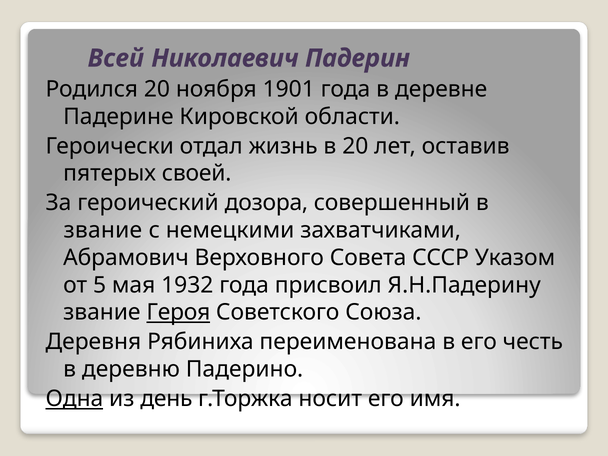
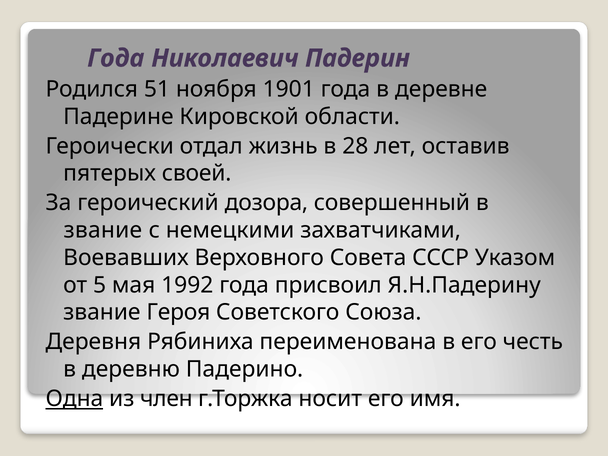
Всей at (116, 58): Всей -> Года
Родился 20: 20 -> 51
в 20: 20 -> 28
Абрамович: Абрамович -> Воевавших
1932: 1932 -> 1992
Героя underline: present -> none
день: день -> член
